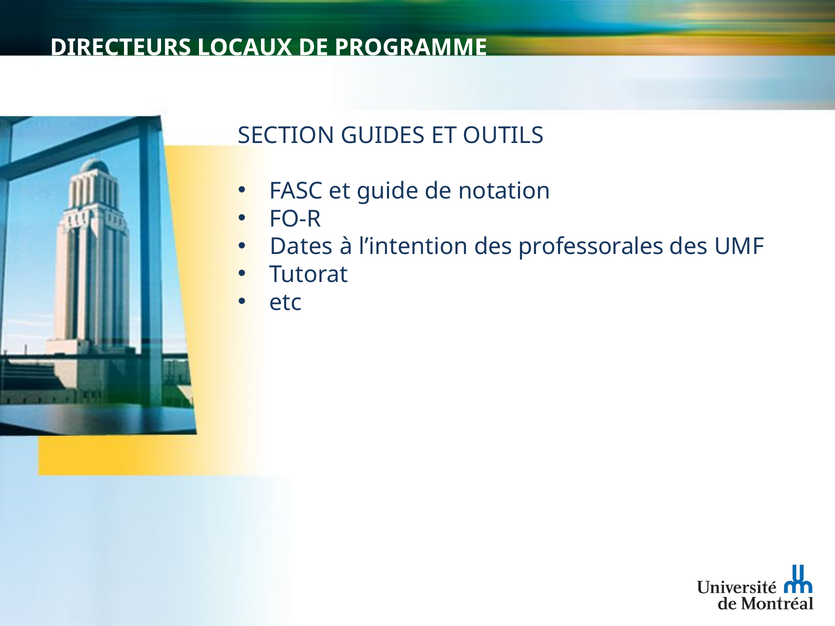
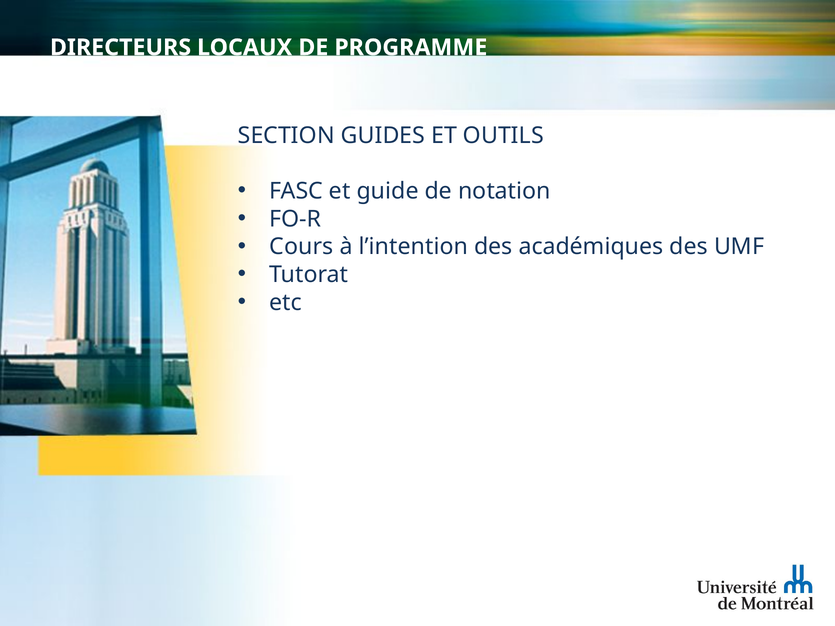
Dates: Dates -> Cours
professorales: professorales -> académiques
